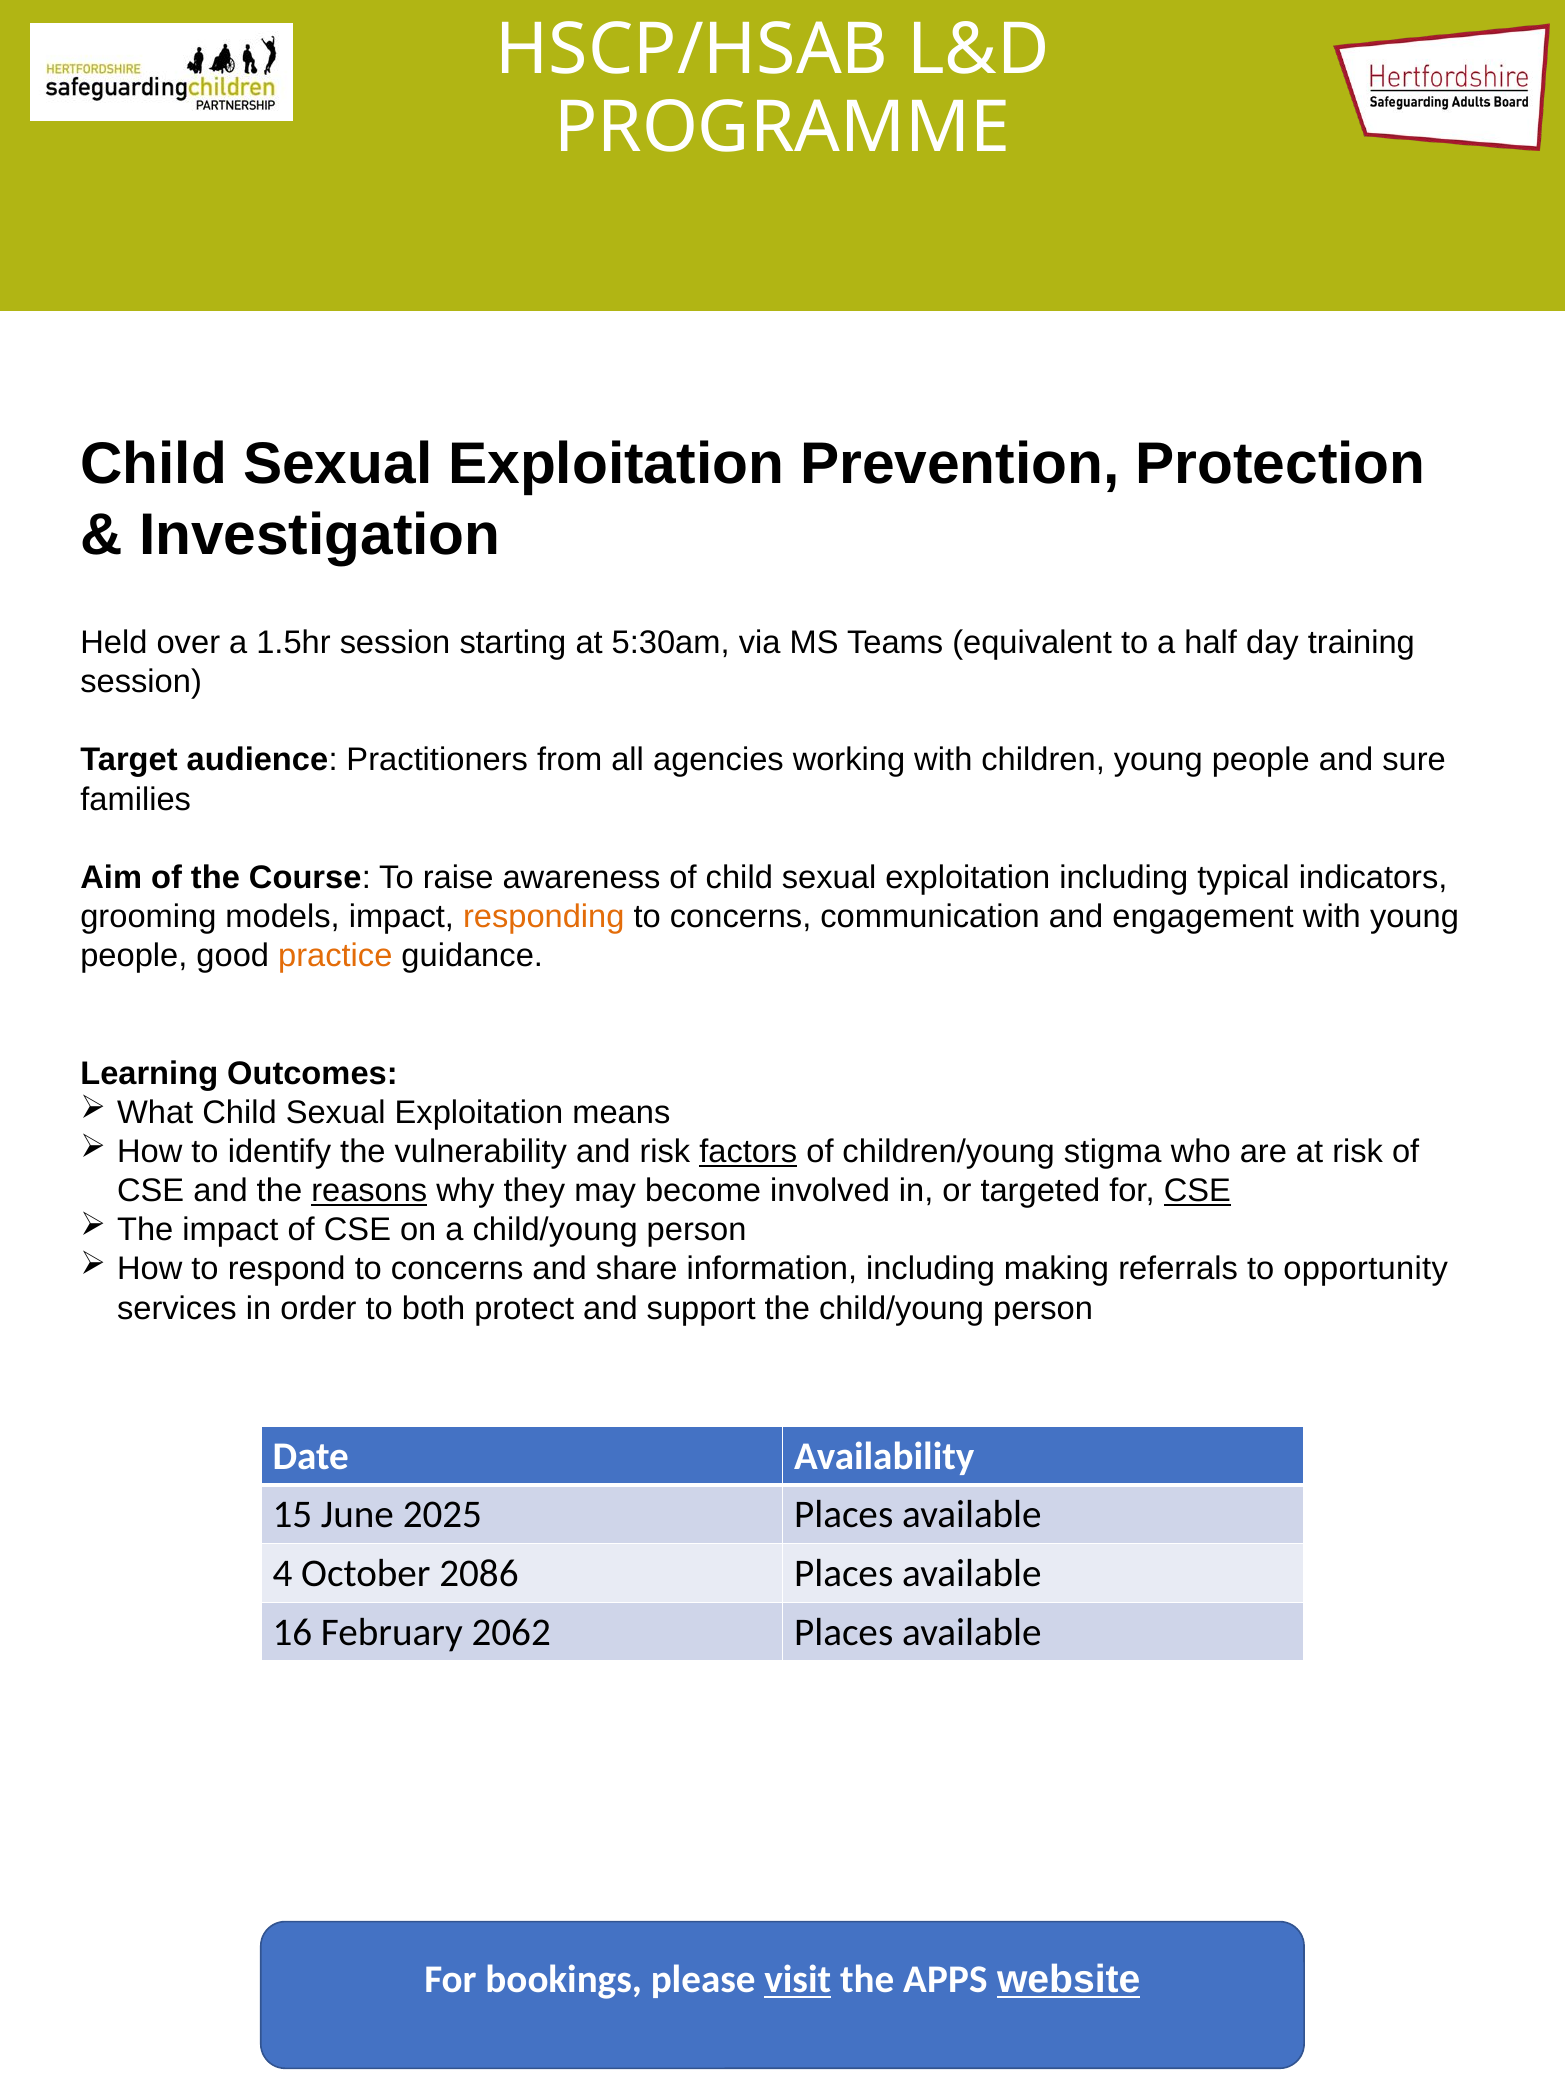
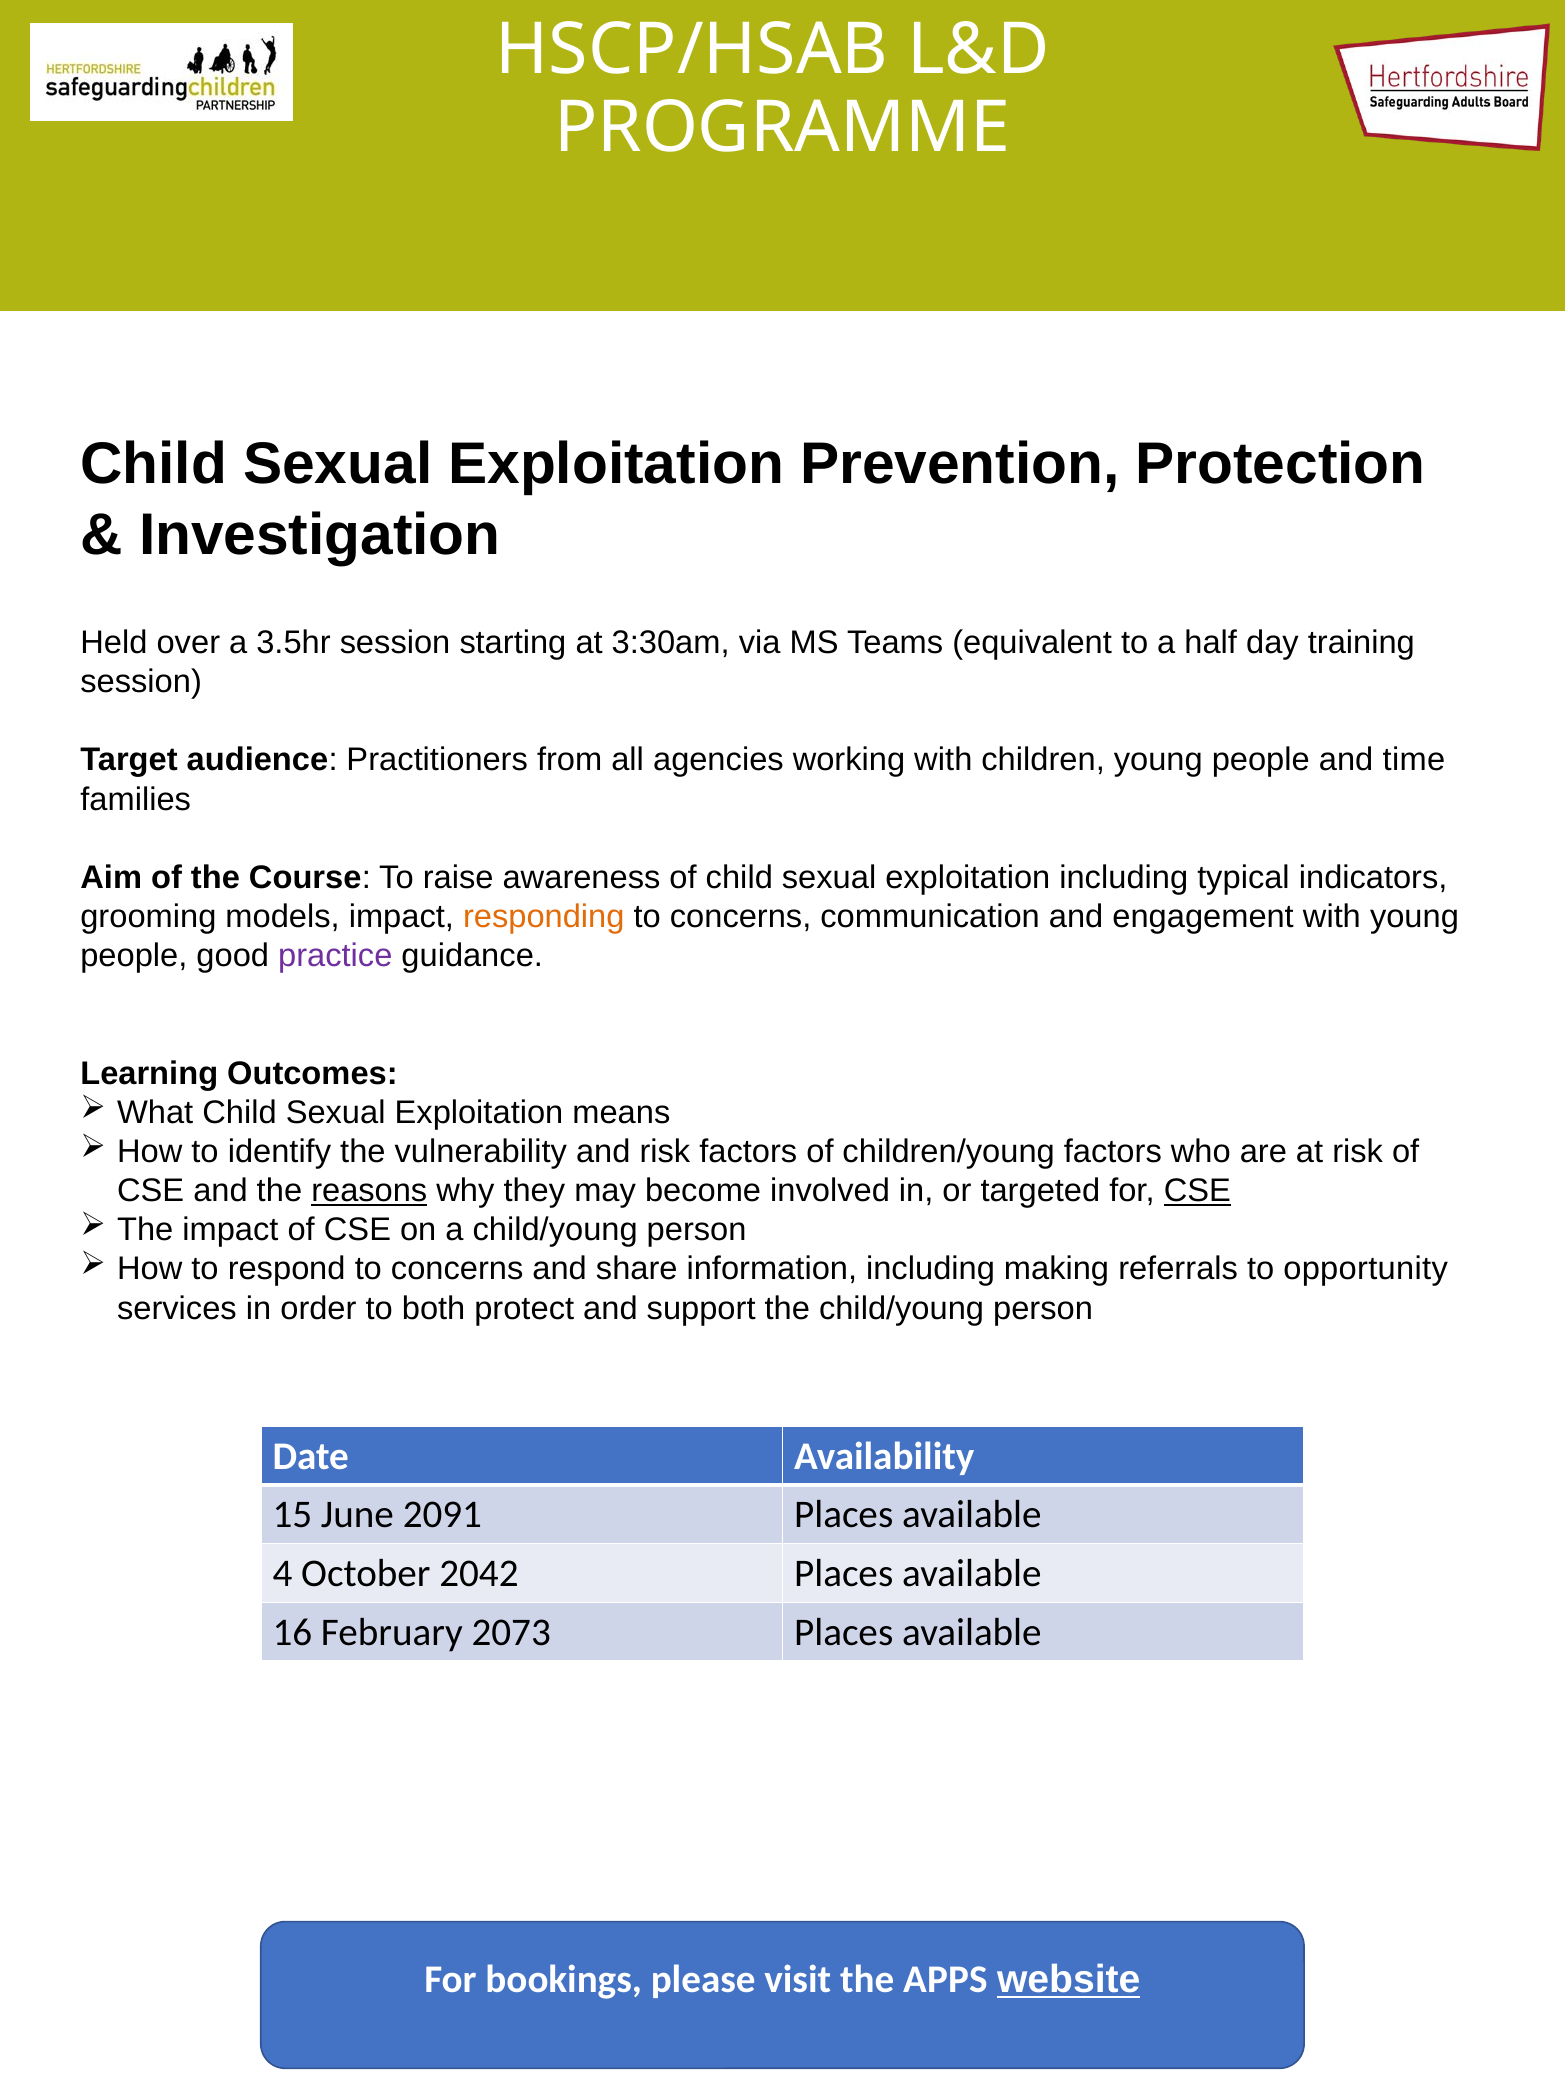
1.5hr: 1.5hr -> 3.5hr
5:30am: 5:30am -> 3:30am
sure: sure -> time
practice colour: orange -> purple
factors at (748, 1151) underline: present -> none
children/young stigma: stigma -> factors
2025: 2025 -> 2091
2086: 2086 -> 2042
2062: 2062 -> 2073
visit underline: present -> none
